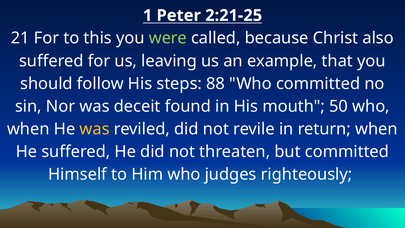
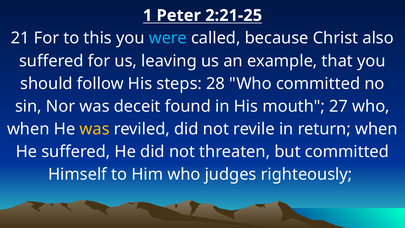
were colour: light green -> light blue
88: 88 -> 28
50: 50 -> 27
